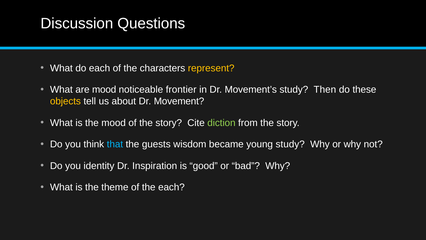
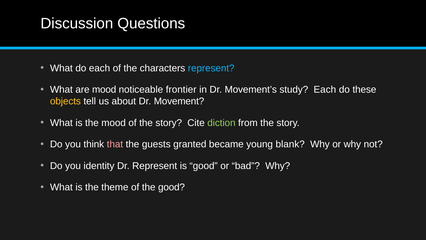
represent at (211, 68) colour: yellow -> light blue
study Then: Then -> Each
that colour: light blue -> pink
wisdom: wisdom -> granted
young study: study -> blank
Dr Inspiration: Inspiration -> Represent
the each: each -> good
